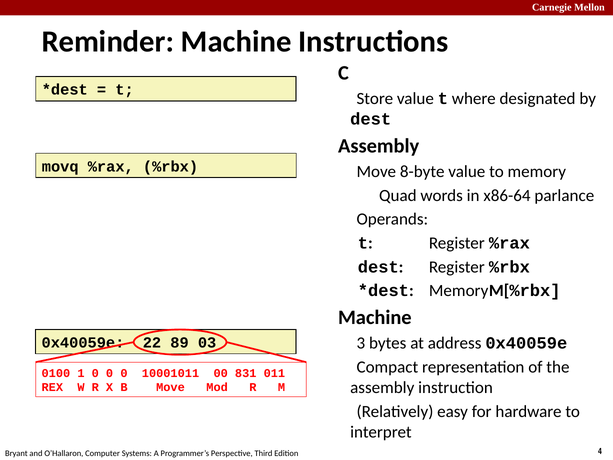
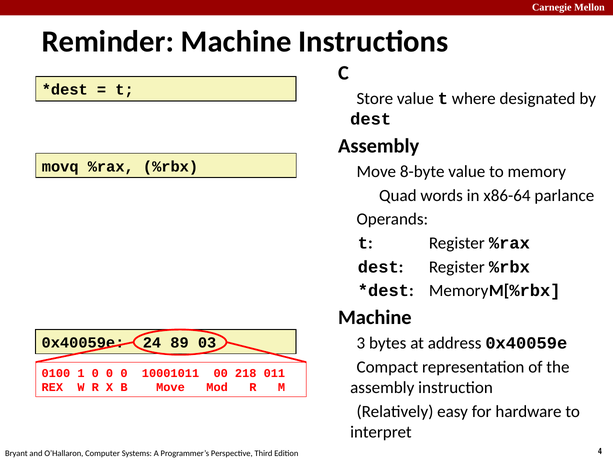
22: 22 -> 24
831: 831 -> 218
